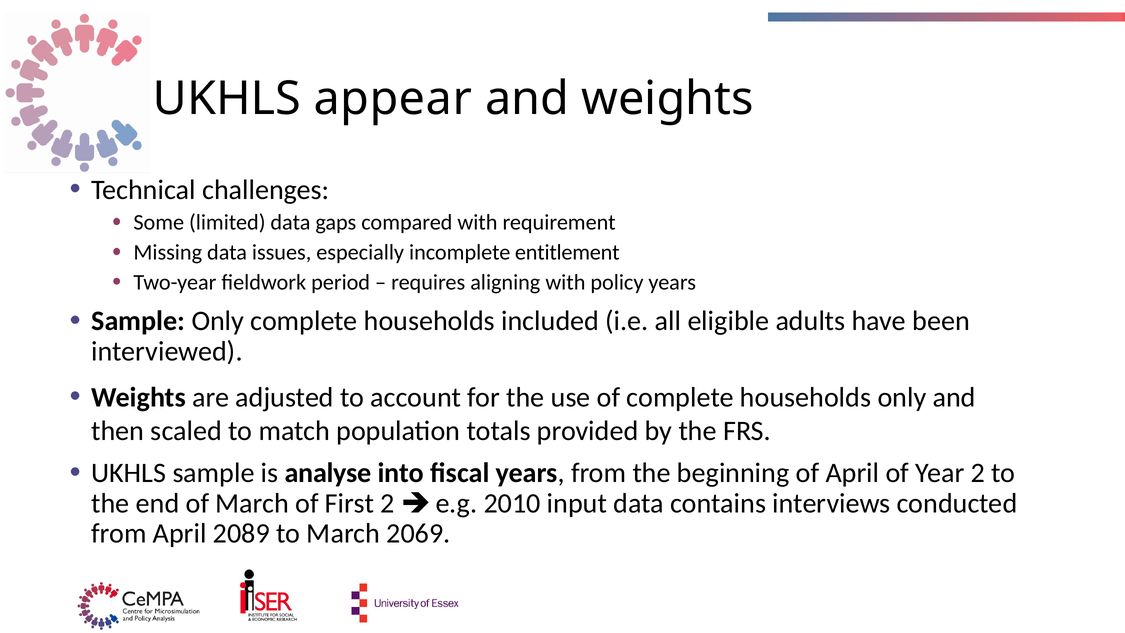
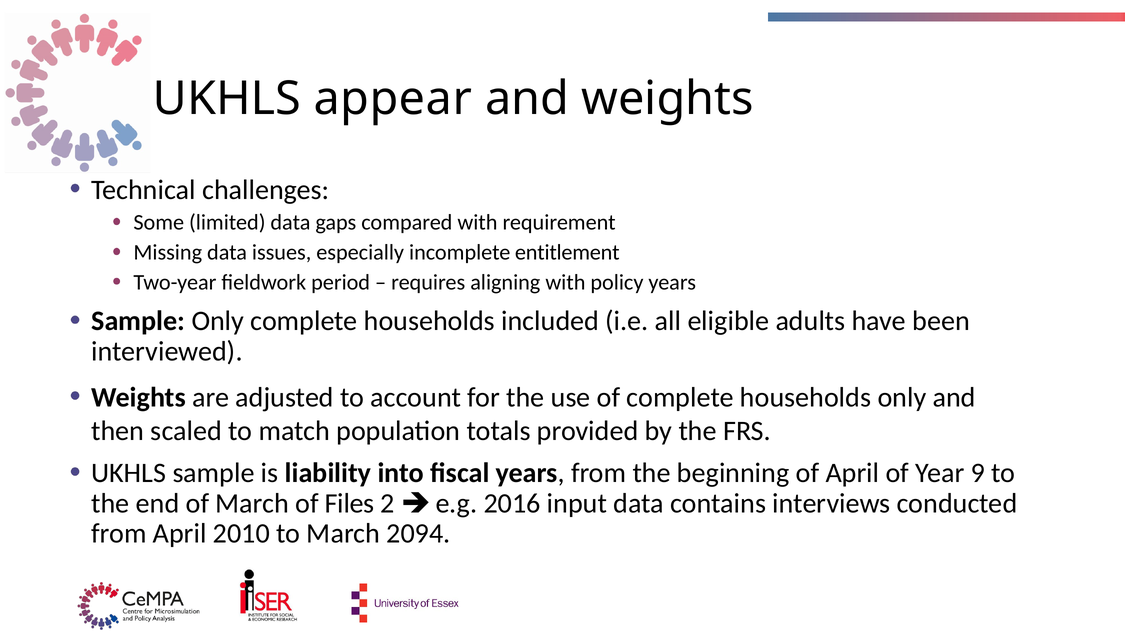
analyse: analyse -> liability
Year 2: 2 -> 9
First: First -> Files
2010: 2010 -> 2016
2089: 2089 -> 2010
2069: 2069 -> 2094
